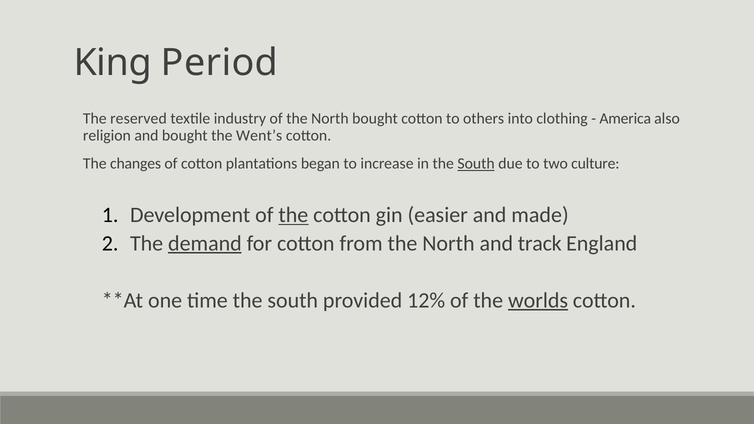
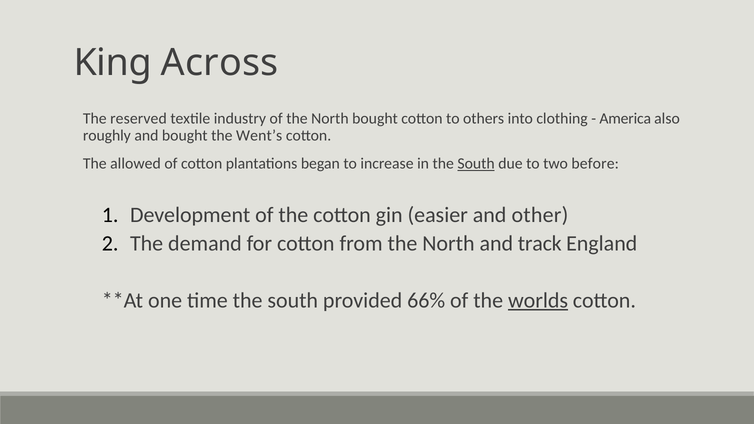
Period: Period -> Across
religion: religion -> roughly
changes: changes -> allowed
culture: culture -> before
the at (293, 215) underline: present -> none
made: made -> other
demand underline: present -> none
12%: 12% -> 66%
